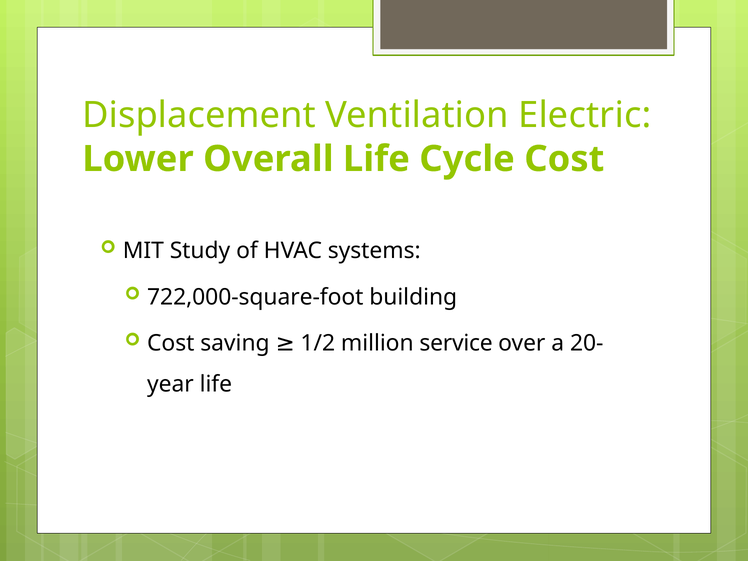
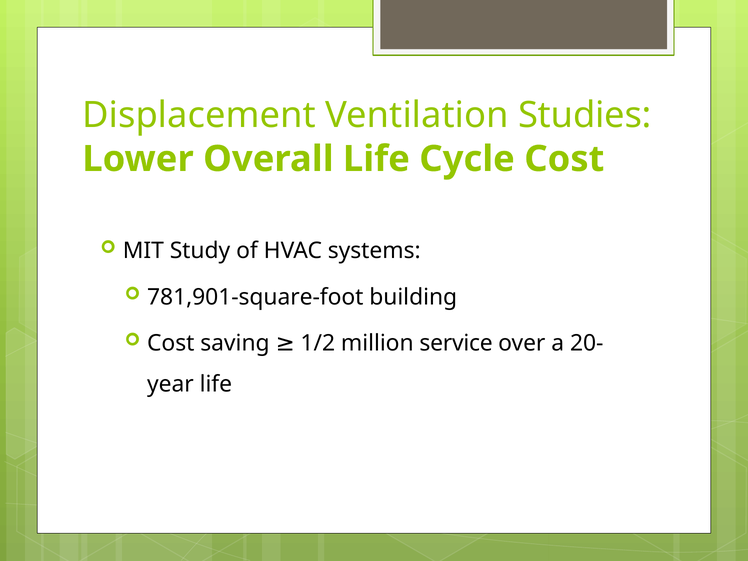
Electric: Electric -> Studies
722,000-square-foot: 722,000-square-foot -> 781,901-square-foot
